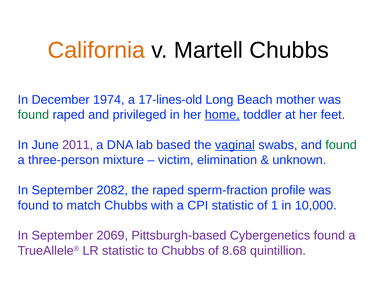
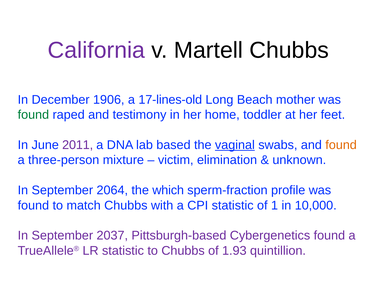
California colour: orange -> purple
1974: 1974 -> 1906
privileged: privileged -> testimony
home underline: present -> none
found at (341, 145) colour: green -> orange
2082: 2082 -> 2064
the raped: raped -> which
2069: 2069 -> 2037
8.68: 8.68 -> 1.93
